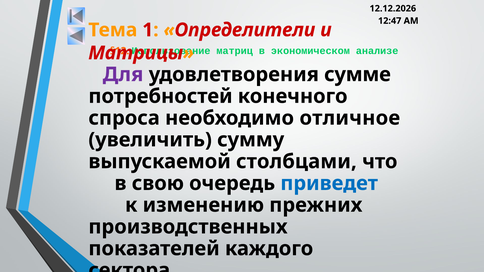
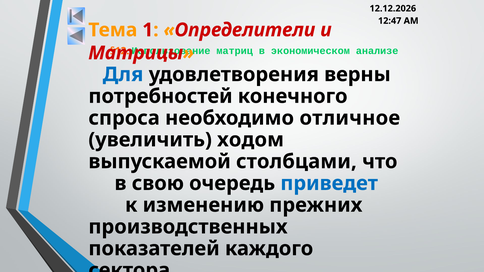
Для colour: purple -> blue
сумме: сумме -> верны
сумму: сумму -> ходом
